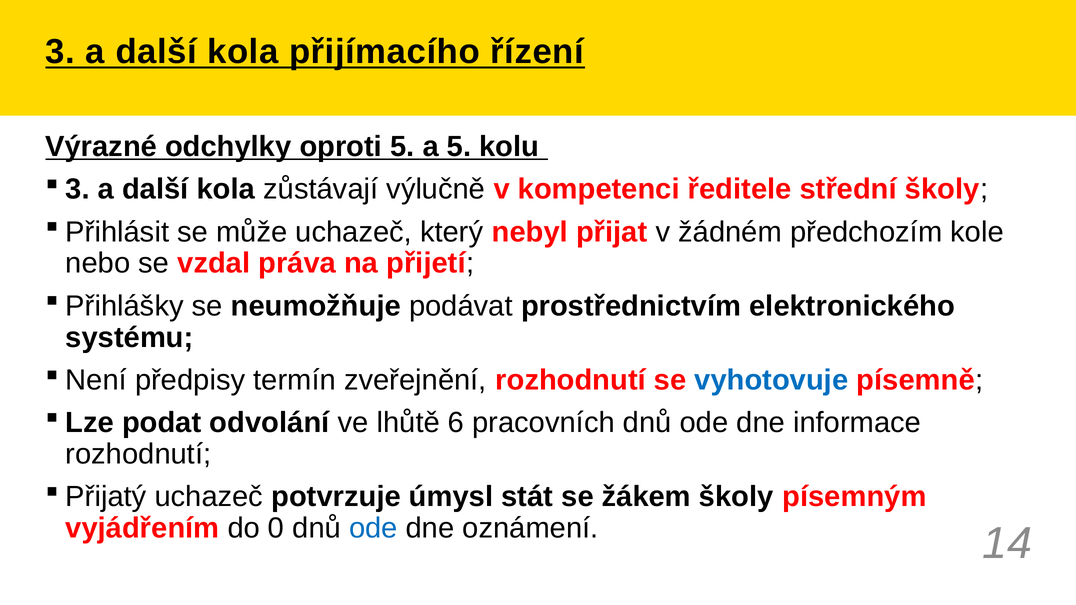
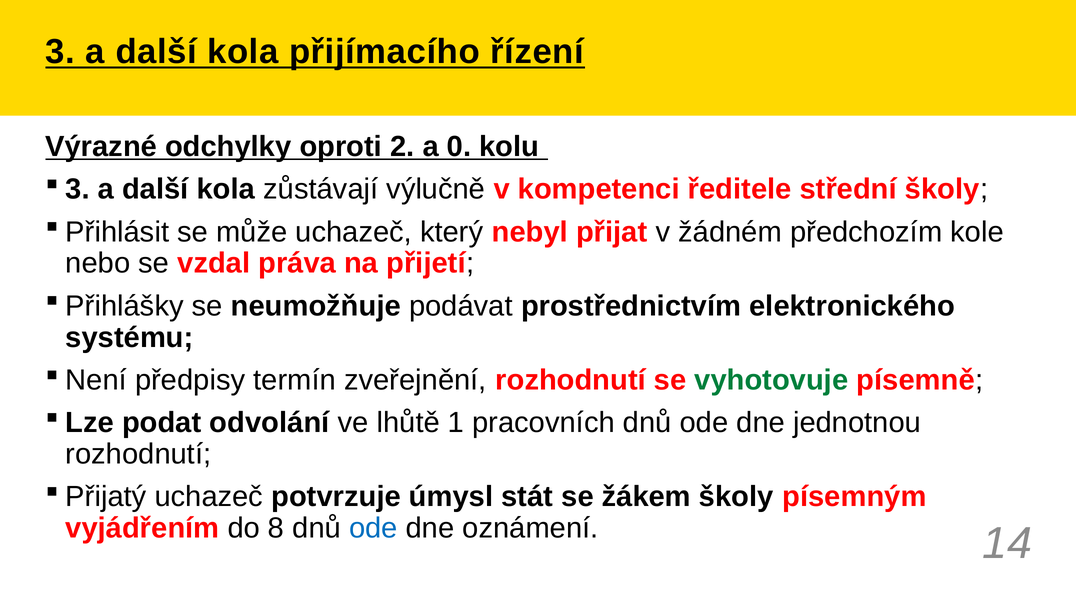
oproti 5: 5 -> 2
a 5: 5 -> 0
vyhotovuje colour: blue -> green
6: 6 -> 1
informace: informace -> jednotnou
0: 0 -> 8
